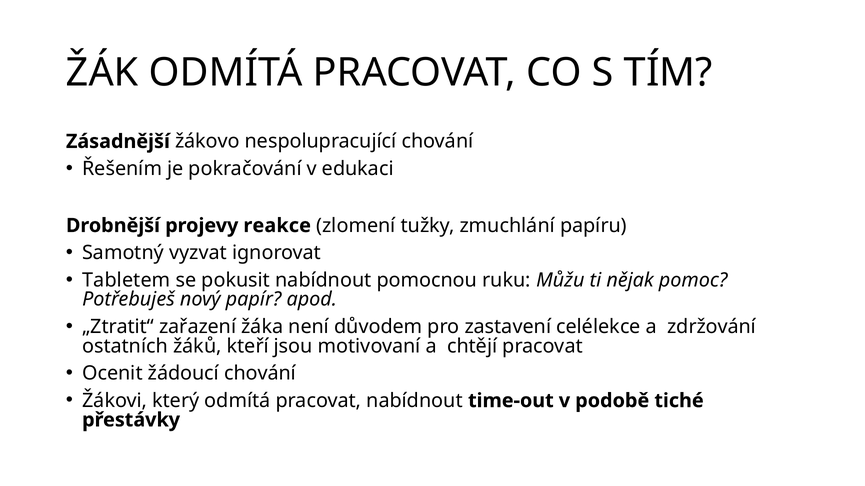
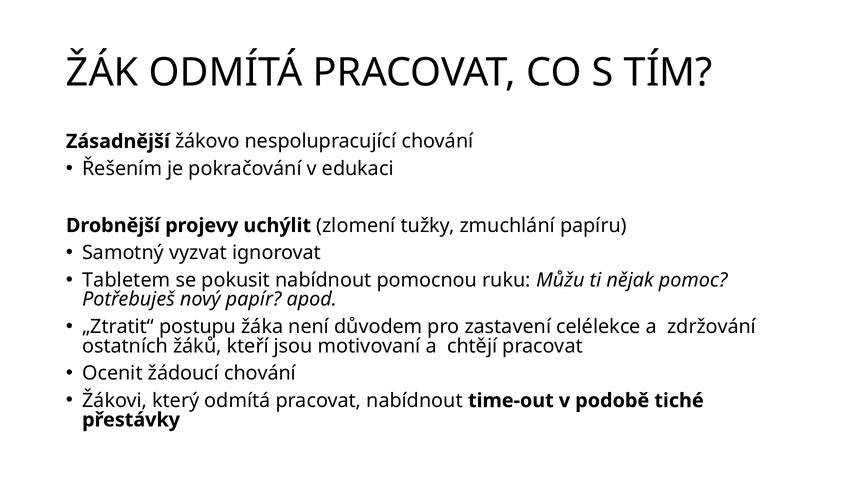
reakce: reakce -> uchýlit
zařazení: zařazení -> postupu
